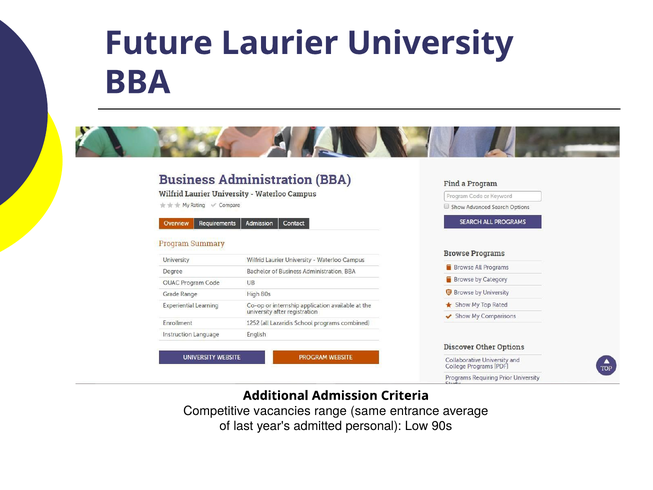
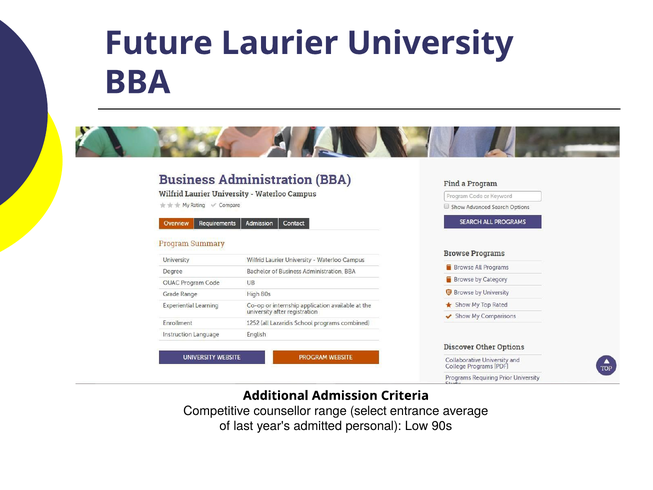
vacancies: vacancies -> counsellor
same: same -> select
